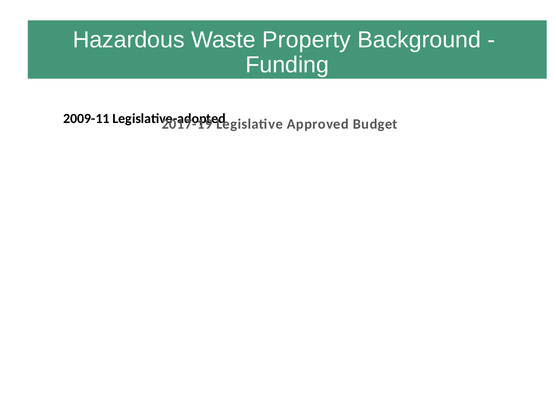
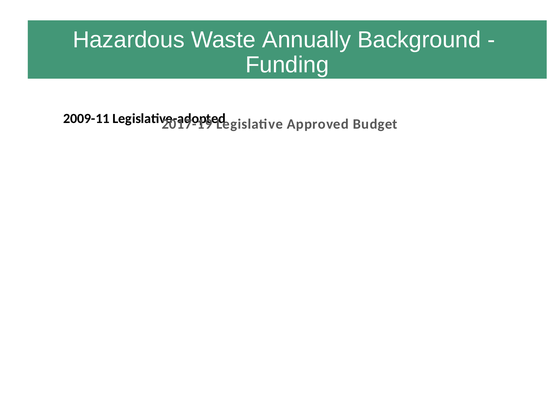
Property: Property -> Annually
